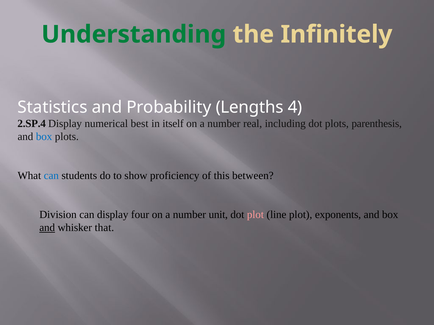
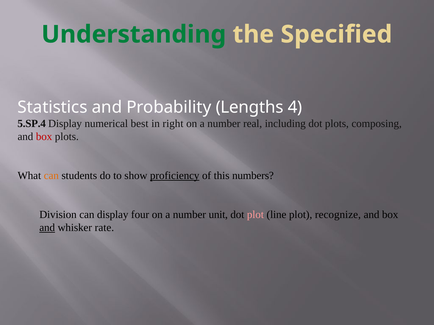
Infinitely: Infinitely -> Specified
2.SP.4: 2.SP.4 -> 5.SP.4
itself: itself -> right
parenthesis: parenthesis -> composing
box at (44, 137) colour: blue -> red
can at (51, 176) colour: blue -> orange
proficiency underline: none -> present
between: between -> numbers
exponents: exponents -> recognize
that: that -> rate
